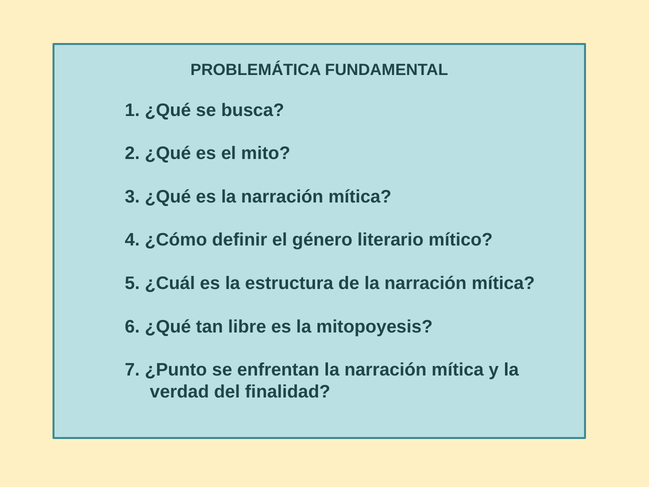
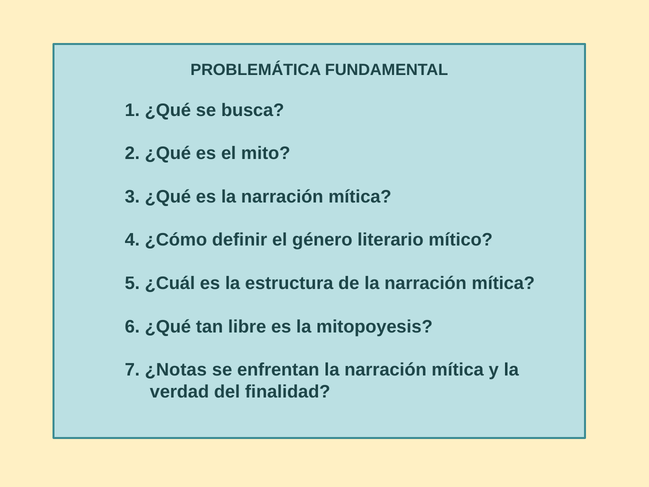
¿Punto: ¿Punto -> ¿Notas
